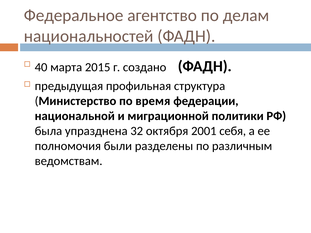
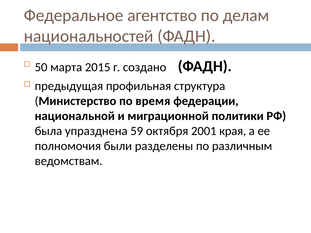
40: 40 -> 50
32: 32 -> 59
себя: себя -> края
